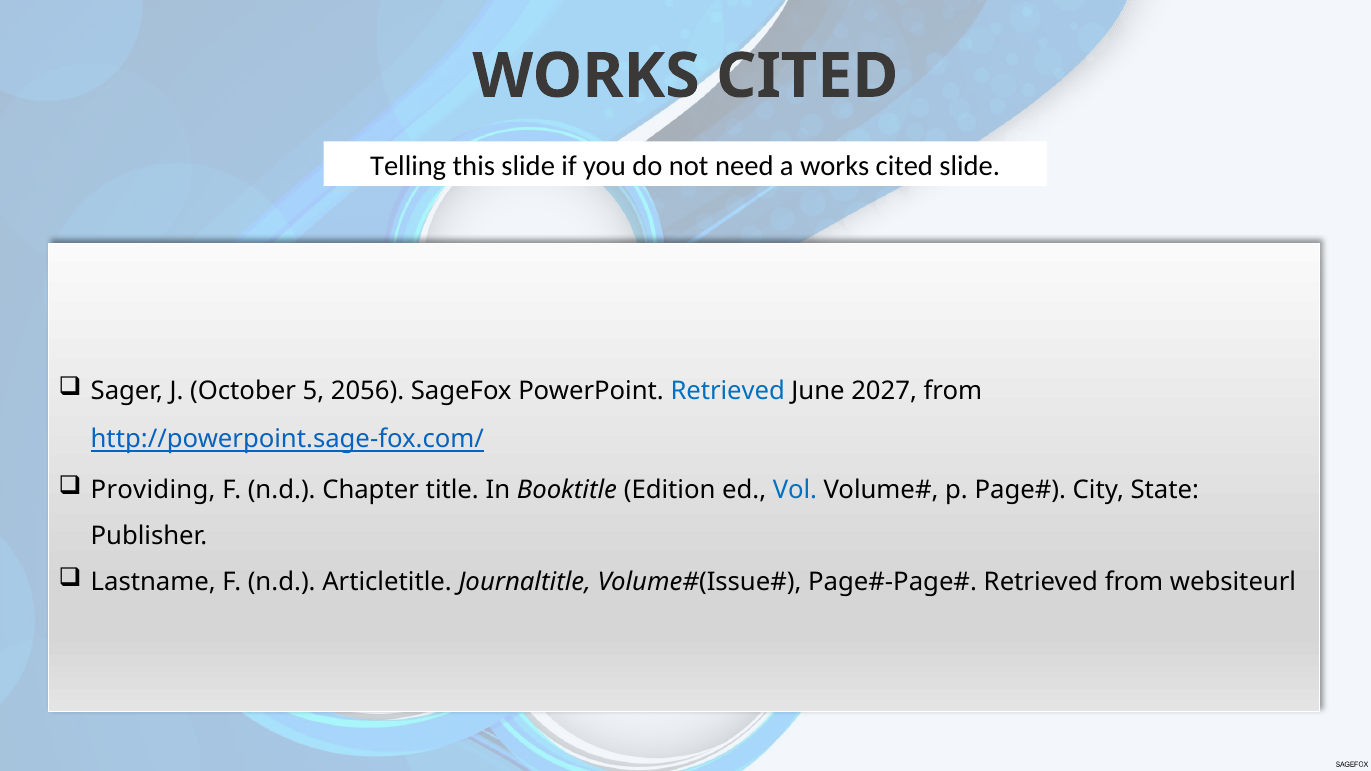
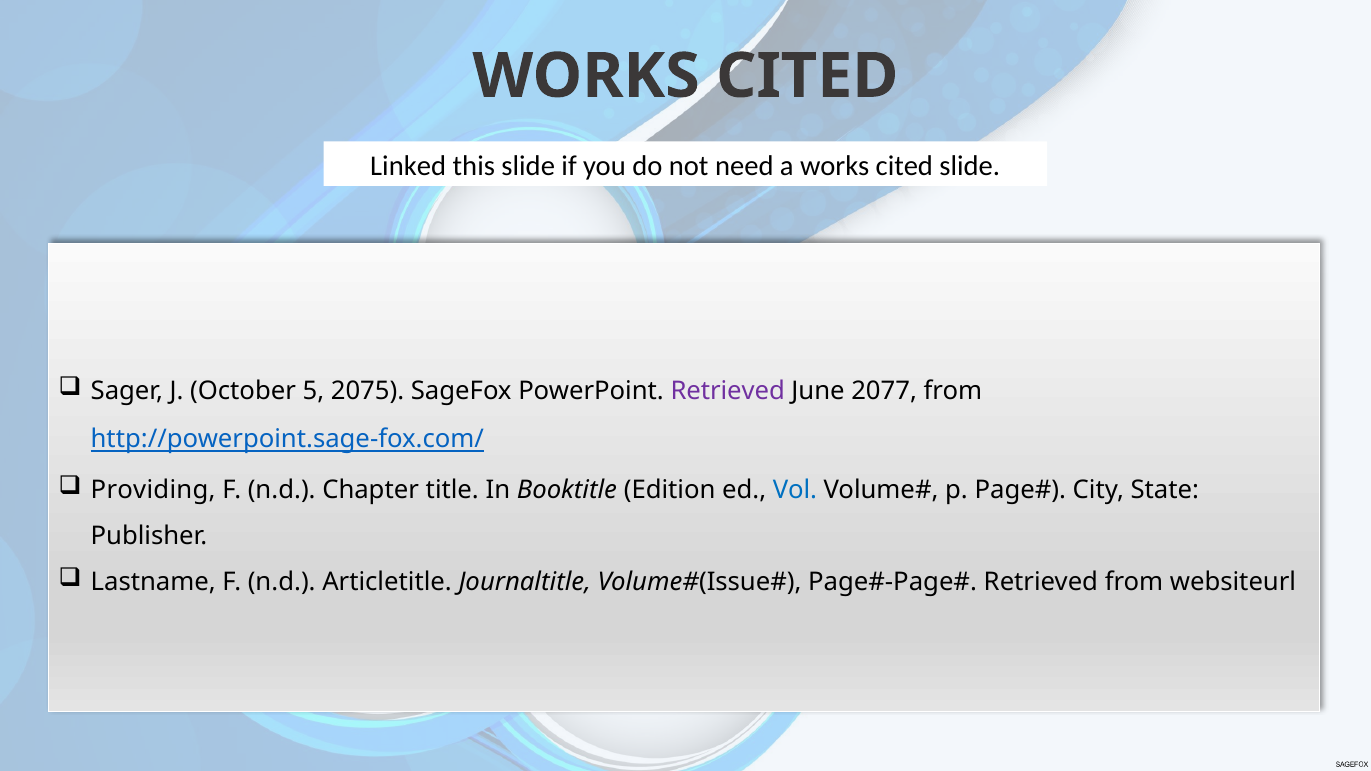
Telling: Telling -> Linked
2056: 2056 -> 2075
Retrieved at (728, 391) colour: blue -> purple
2027: 2027 -> 2077
